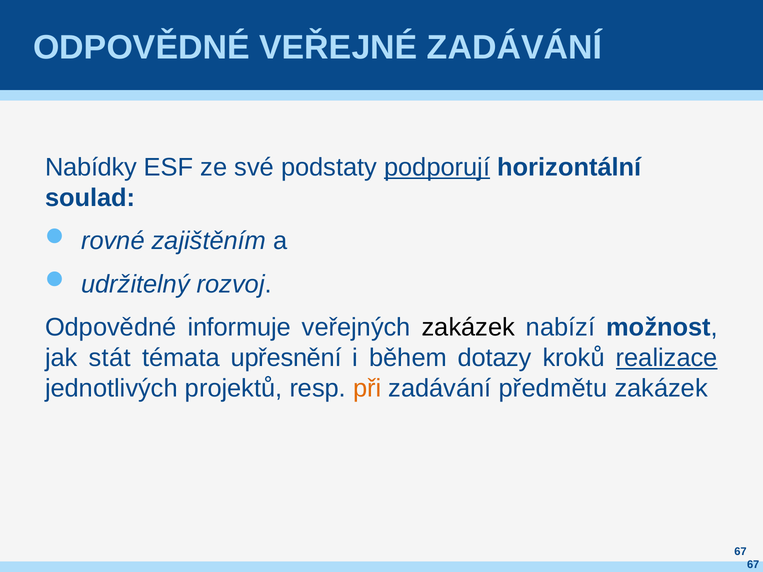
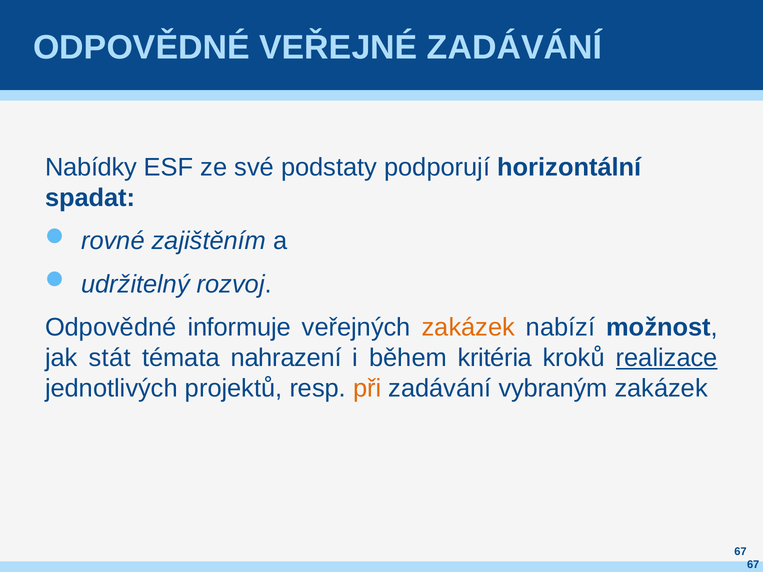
podporují underline: present -> none
soulad: soulad -> spadat
zakázek at (468, 328) colour: black -> orange
upřesnění: upřesnění -> nahrazení
dotazy: dotazy -> kritéria
předmětu: předmětu -> vybraným
